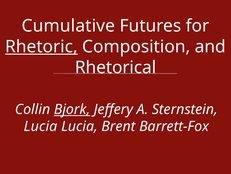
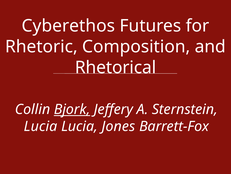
Cumulative: Cumulative -> Cyberethos
Rhetoric underline: present -> none
Brent: Brent -> Jones
